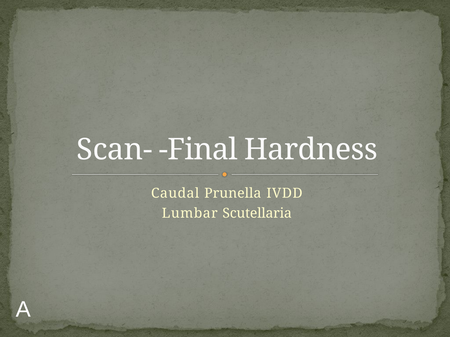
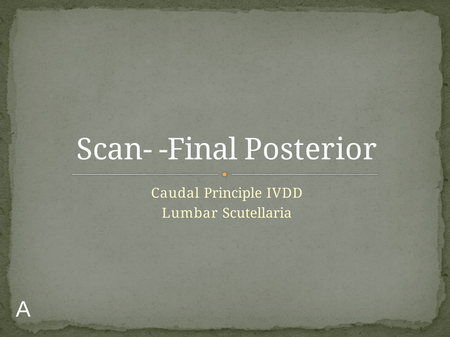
Hardness: Hardness -> Posterior
Prunella: Prunella -> Principle
